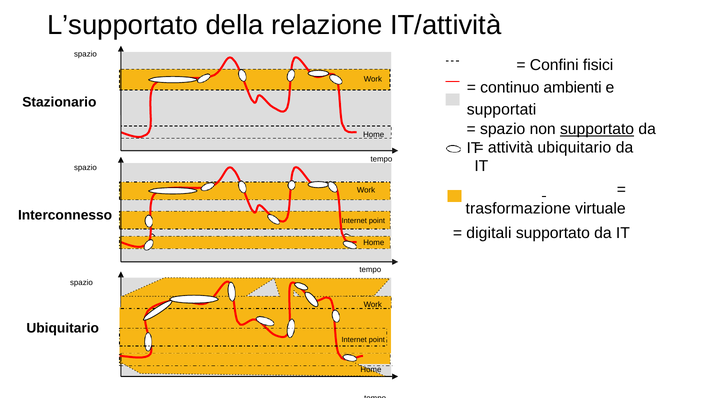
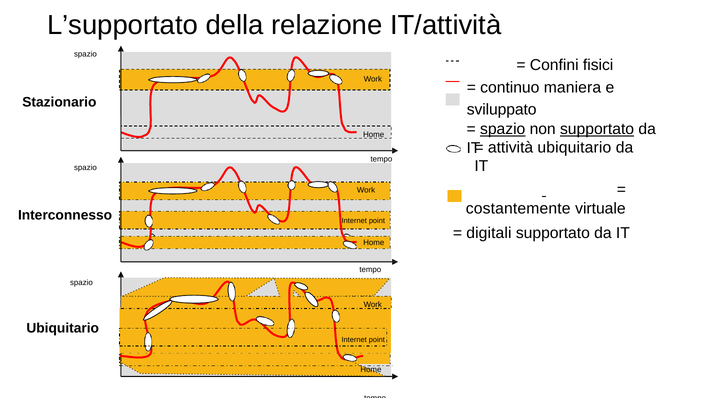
ambienti: ambienti -> maniera
supportati: supportati -> sviluppato
spazio at (503, 129) underline: none -> present
trasformazione: trasformazione -> costantemente
